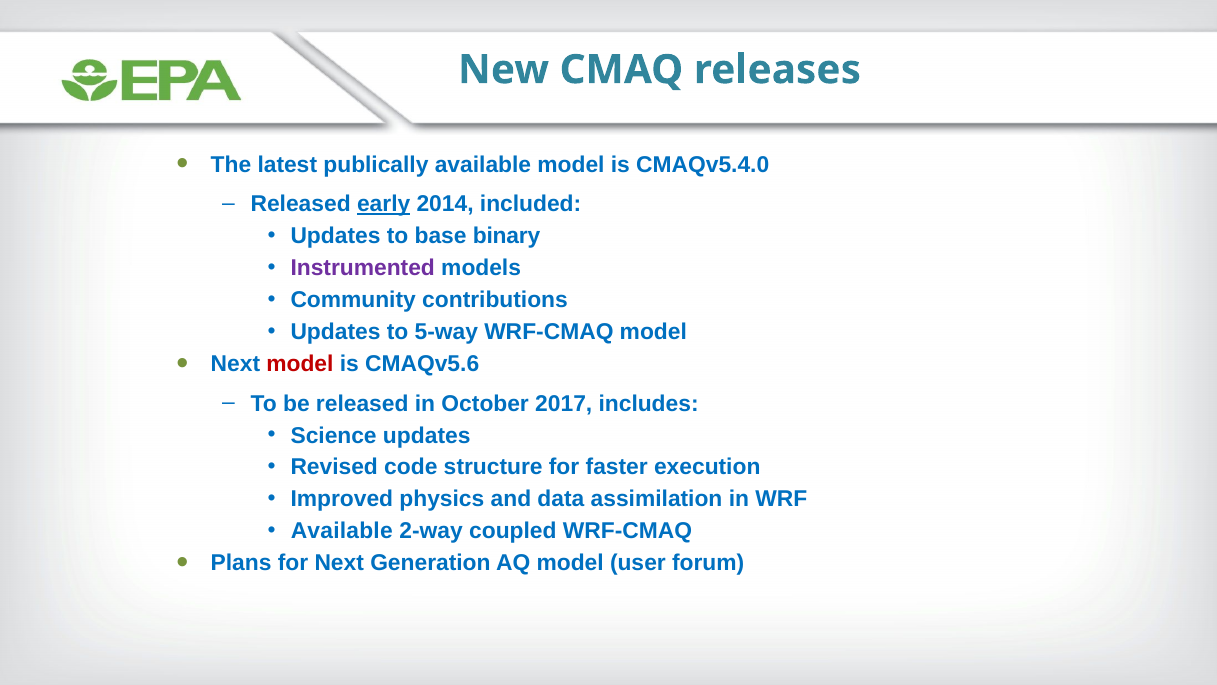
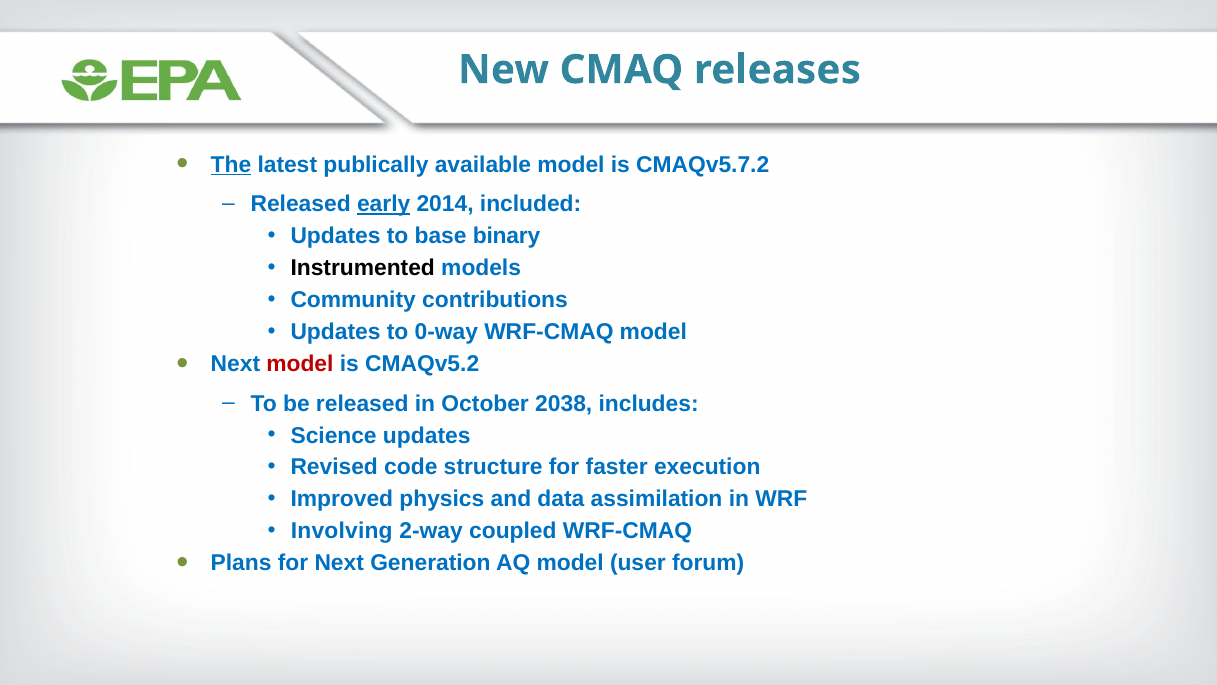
The underline: none -> present
CMAQv5.4.0: CMAQv5.4.0 -> CMAQv5.7.2
Instrumented colour: purple -> black
5-way: 5-way -> 0-way
CMAQv5.6: CMAQv5.6 -> CMAQv5.2
2017: 2017 -> 2038
Available at (342, 531): Available -> Involving
